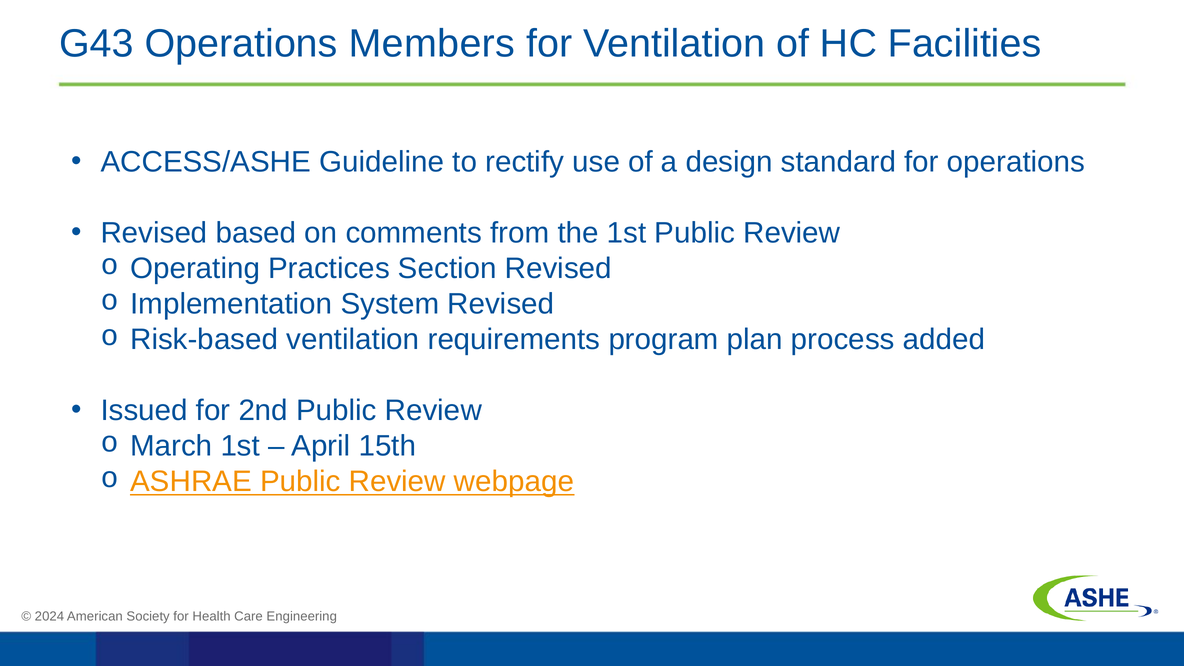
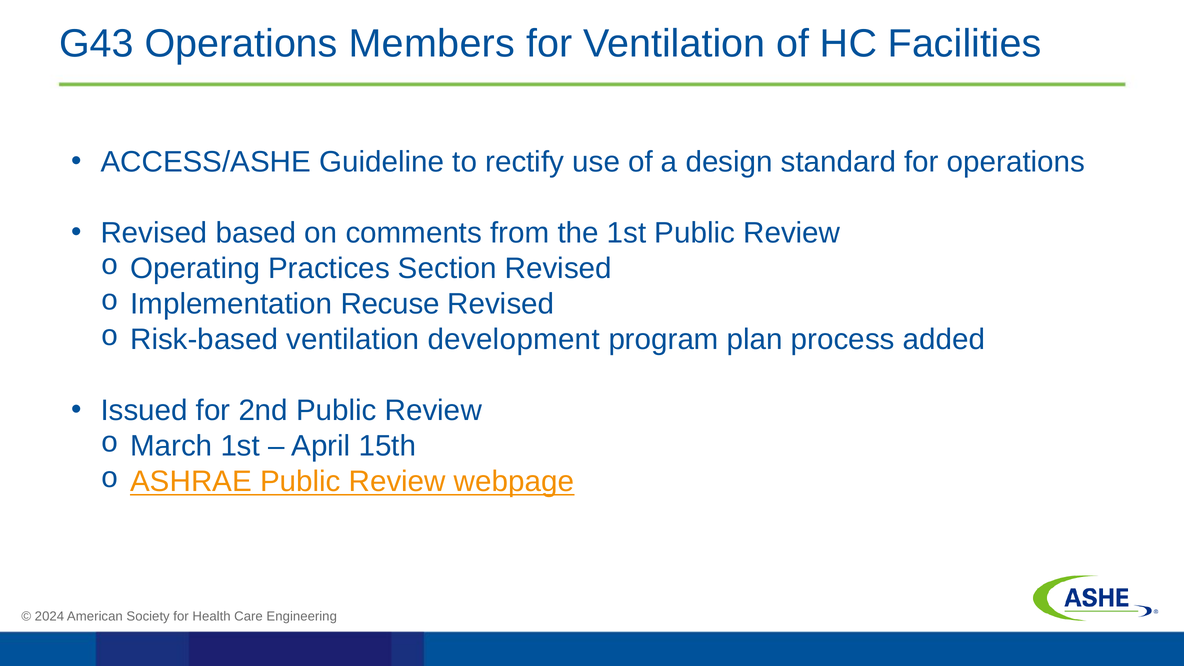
System: System -> Recuse
requirements: requirements -> development
